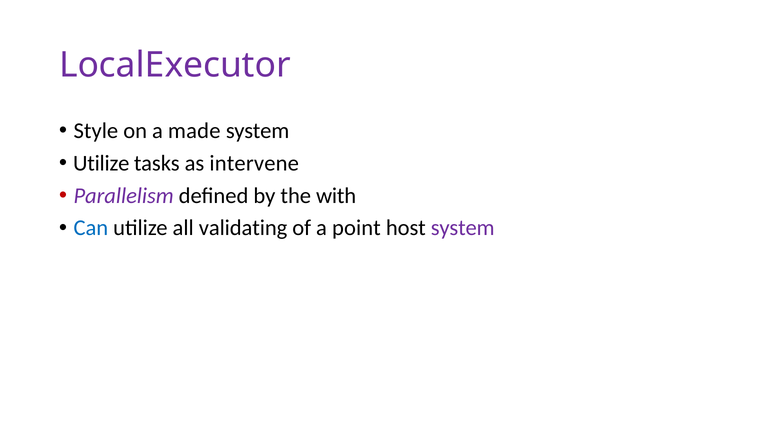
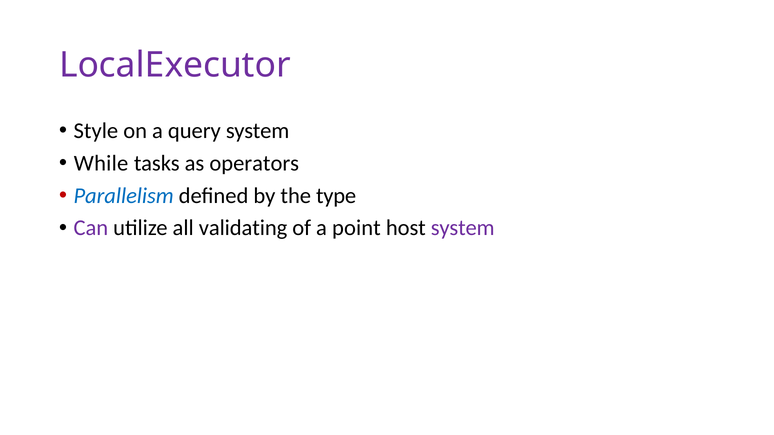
made: made -> query
Utilize at (101, 163): Utilize -> While
intervene: intervene -> operators
Parallelism colour: purple -> blue
with: with -> type
Can colour: blue -> purple
